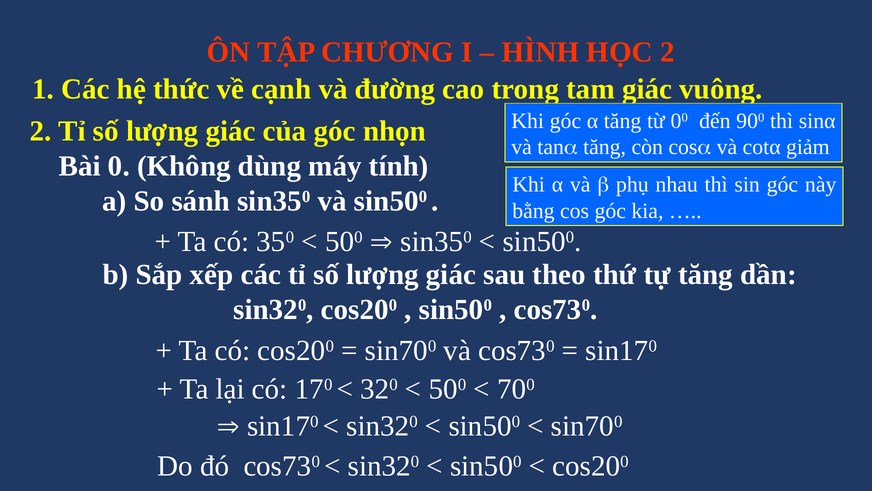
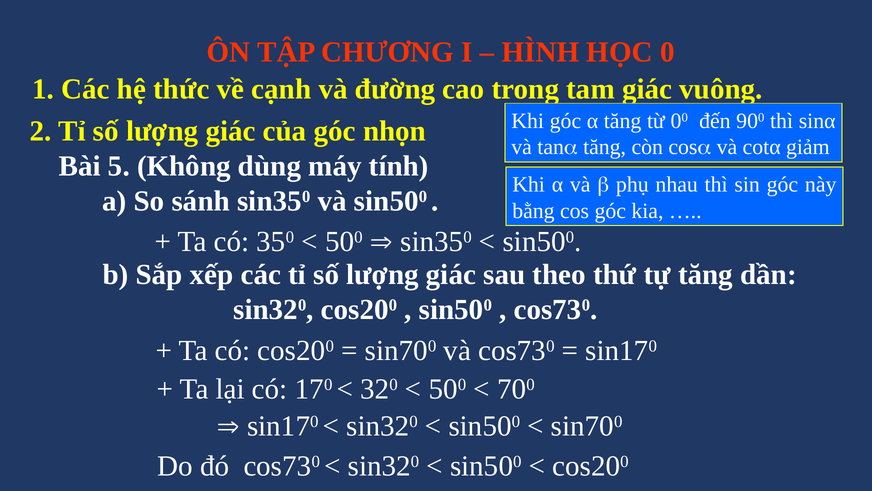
HỌC 2: 2 -> 0
0: 0 -> 5
